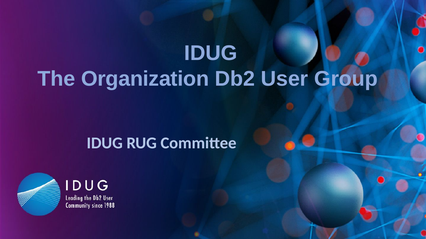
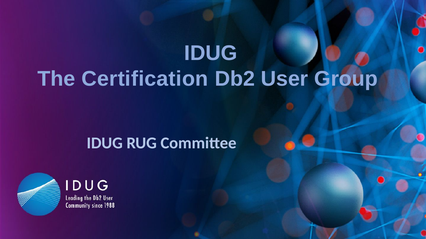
Organization: Organization -> Certification
